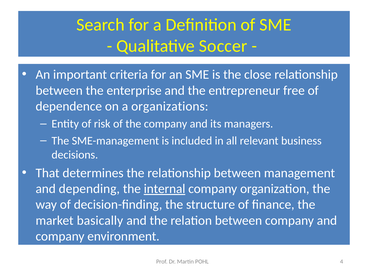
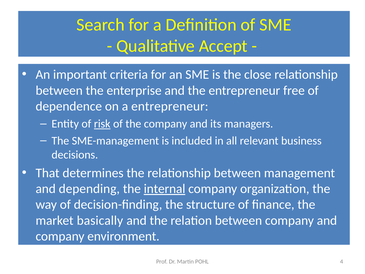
Soccer: Soccer -> Accept
a organizations: organizations -> entrepreneur
risk underline: none -> present
